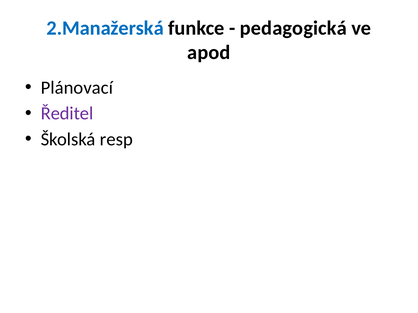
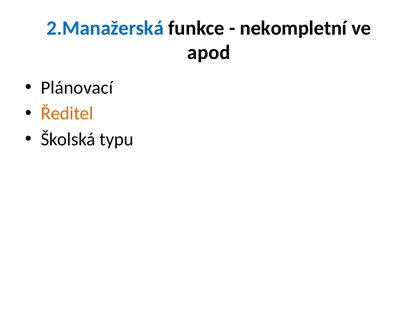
pedagogická: pedagogická -> nekompletní
Ředitel colour: purple -> orange
resp: resp -> typu
